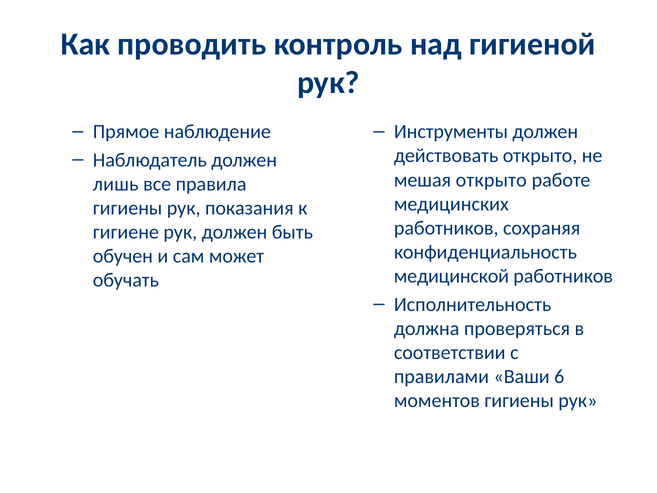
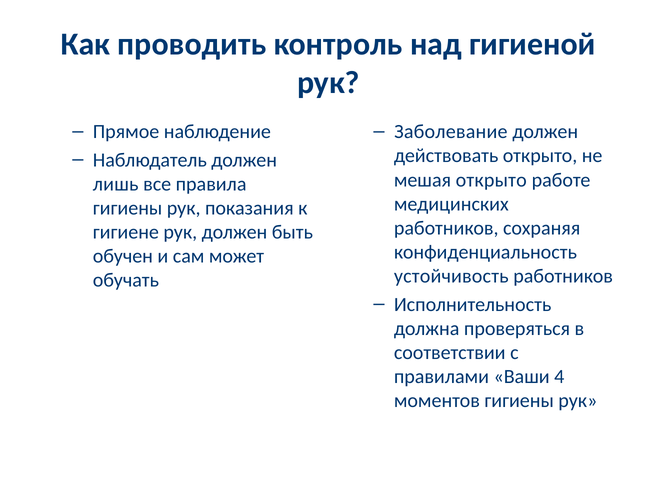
Инструменты: Инструменты -> Заболевание
медицинской: медицинской -> устойчивость
6: 6 -> 4
